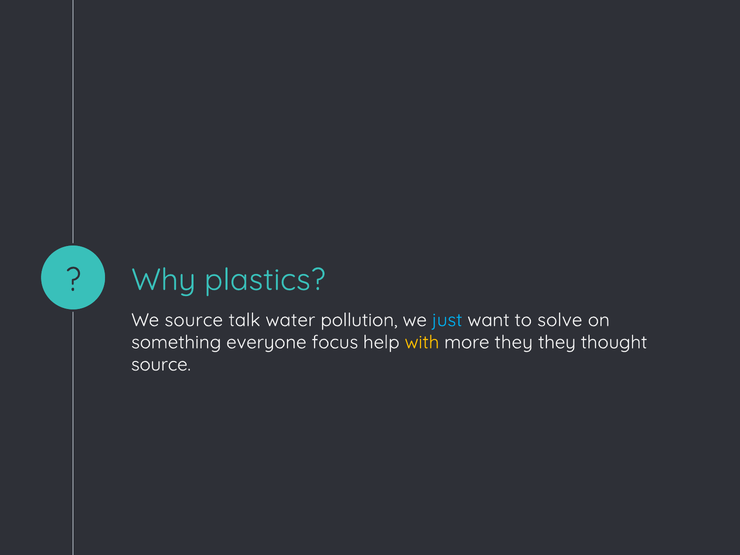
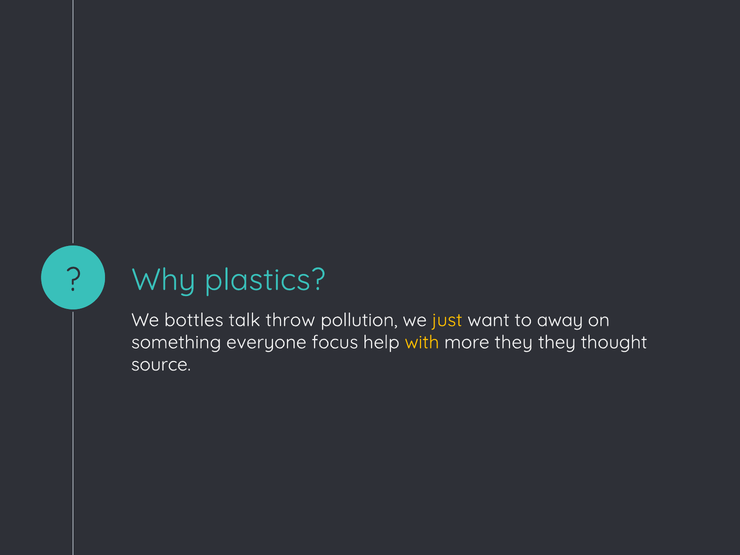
We source: source -> bottles
water: water -> throw
just colour: light blue -> yellow
solve: solve -> away
